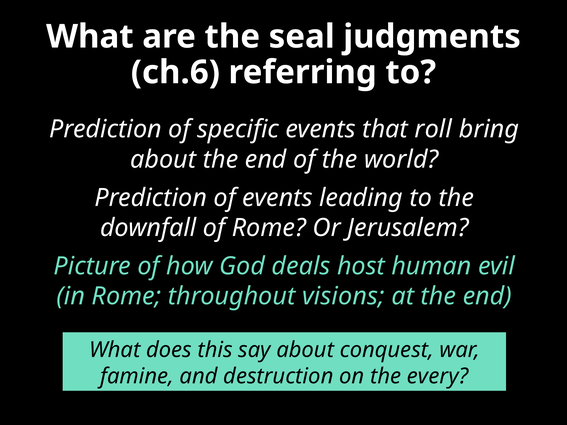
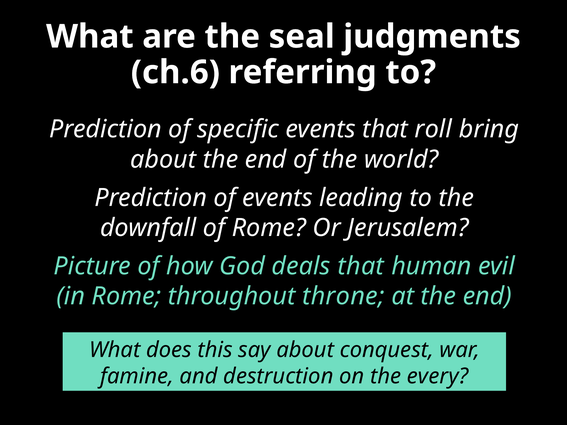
deals host: host -> that
visions: visions -> throne
